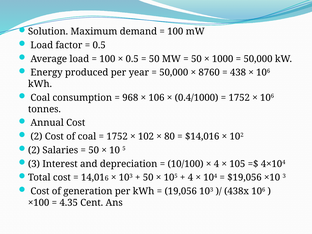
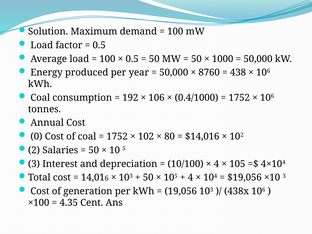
968: 968 -> 192
2 at (36, 137): 2 -> 0
